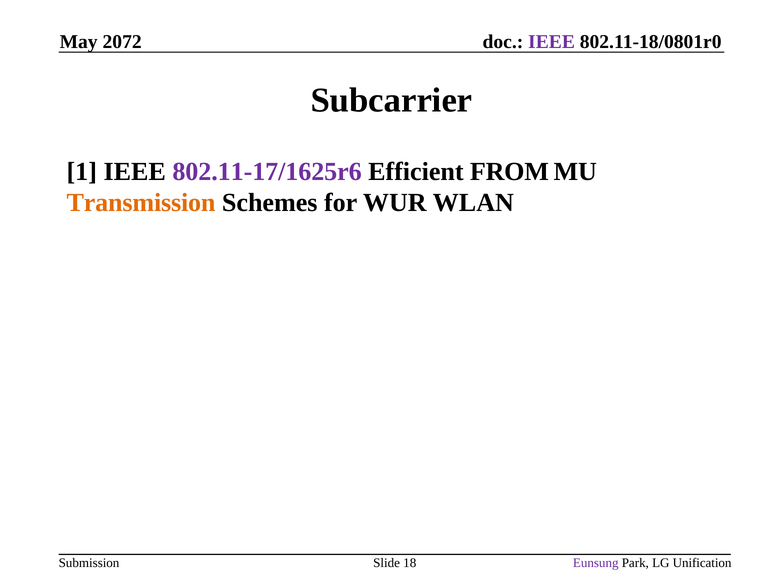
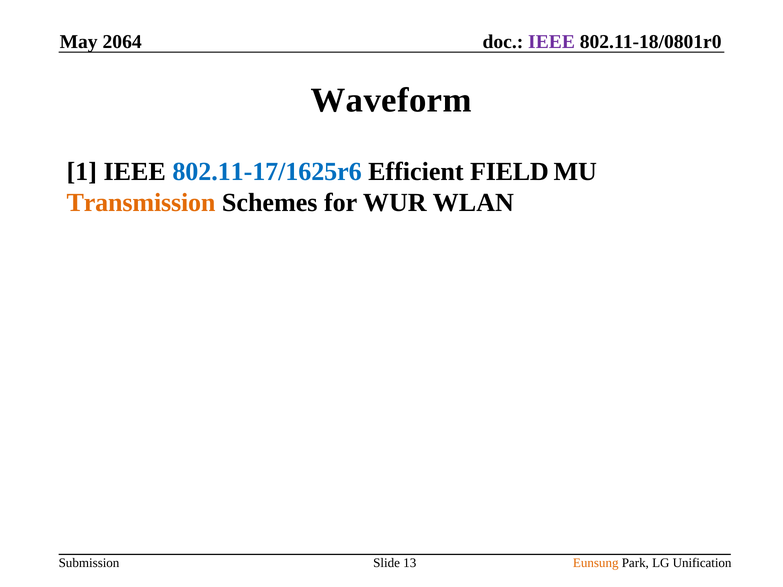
2072: 2072 -> 2064
Subcarrier: Subcarrier -> Waveform
802.11-17/1625r6 colour: purple -> blue
FROM: FROM -> FIELD
18: 18 -> 13
Eunsung colour: purple -> orange
